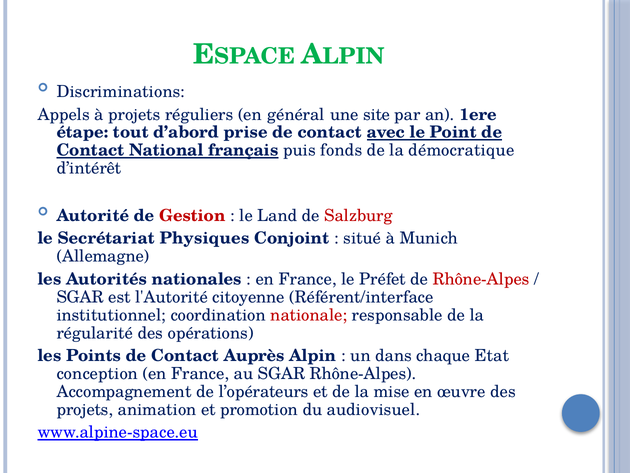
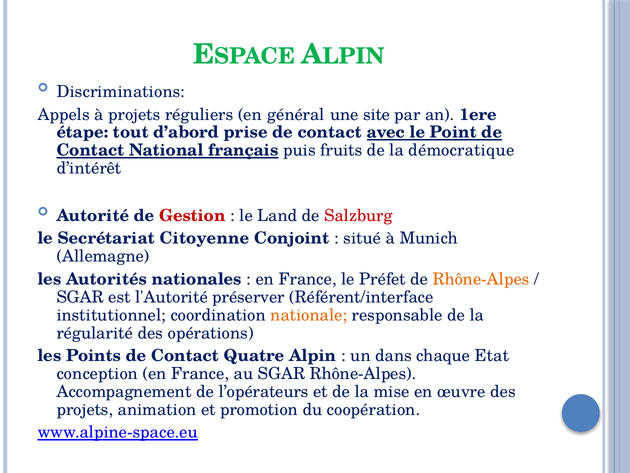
fonds: fonds -> fruits
Physiques: Physiques -> Citoyenne
Rhône-Alpes at (481, 279) colour: red -> orange
citoyenne: citoyenne -> préserver
nationale colour: red -> orange
Auprès: Auprès -> Quatre
audiovisuel: audiovisuel -> coopération
